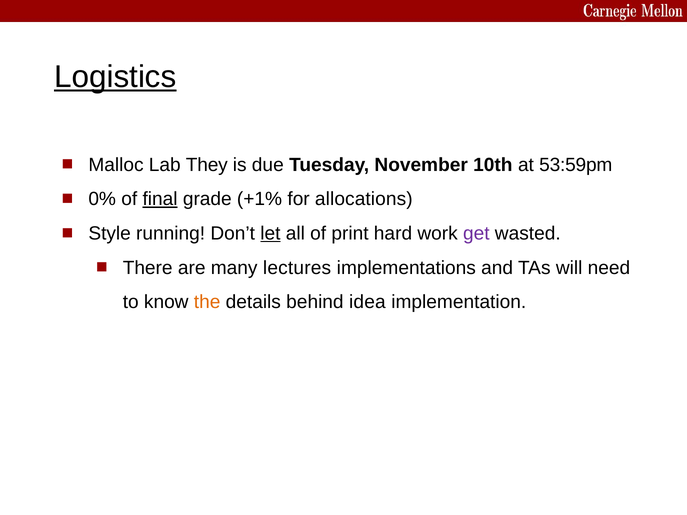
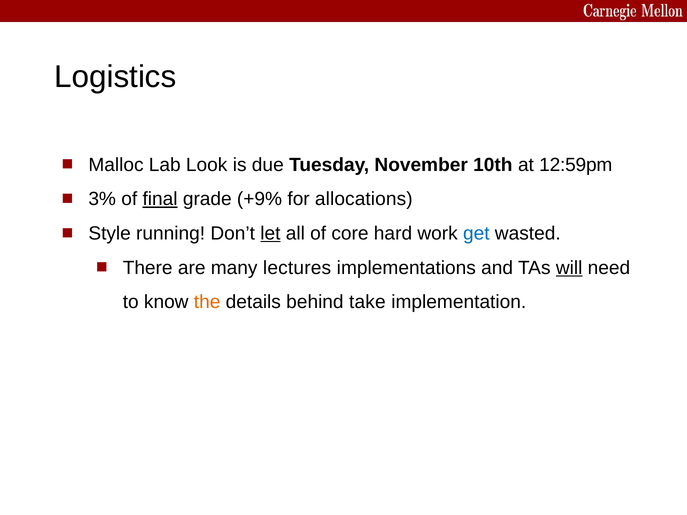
Logistics underline: present -> none
They: They -> Look
53:59pm: 53:59pm -> 12:59pm
0%: 0% -> 3%
+1%: +1% -> +9%
print: print -> core
get colour: purple -> blue
will underline: none -> present
idea: idea -> take
